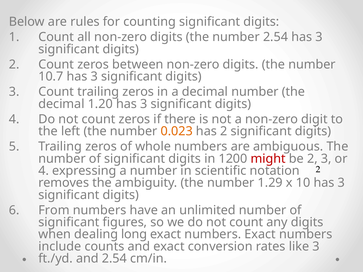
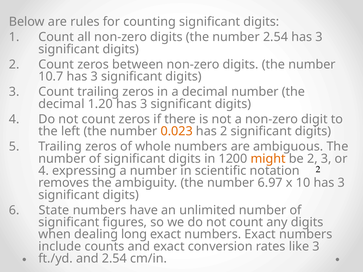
might colour: red -> orange
1.29: 1.29 -> 6.97
From: From -> State
